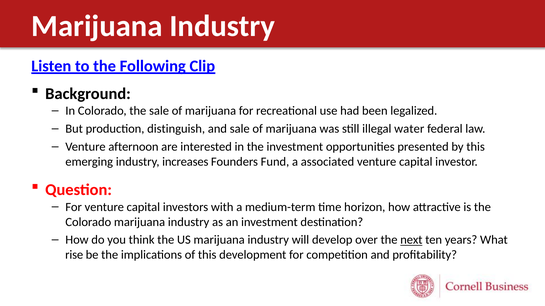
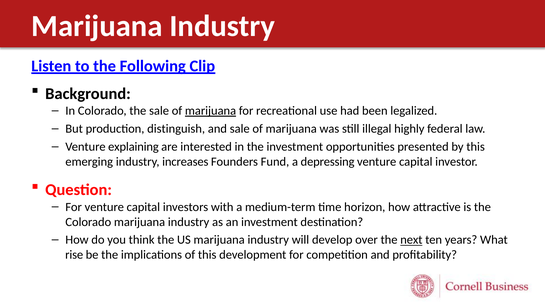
marijuana at (211, 111) underline: none -> present
water: water -> highly
afternoon: afternoon -> explaining
associated: associated -> depressing
